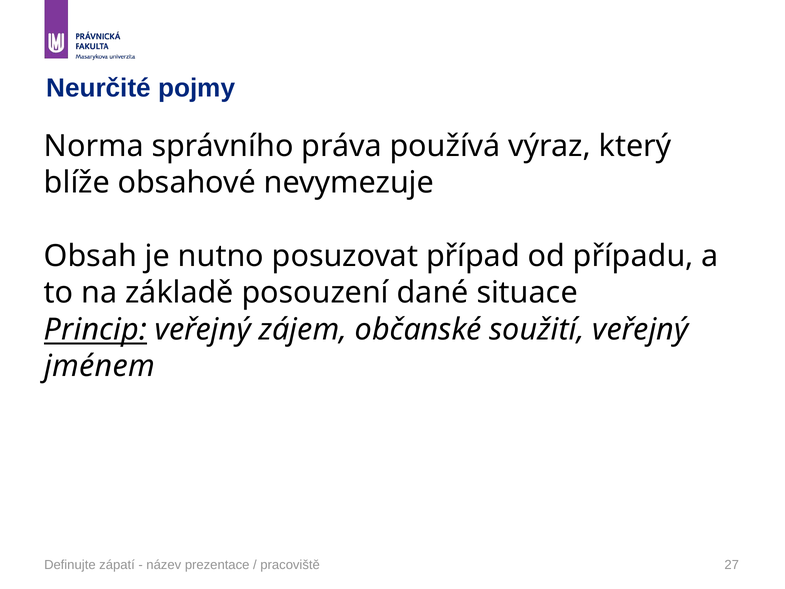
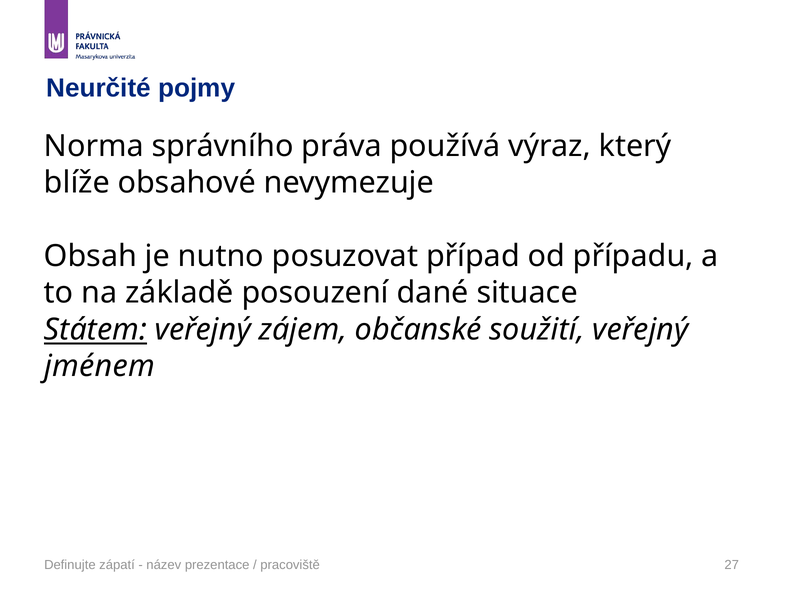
Princip: Princip -> Státem
